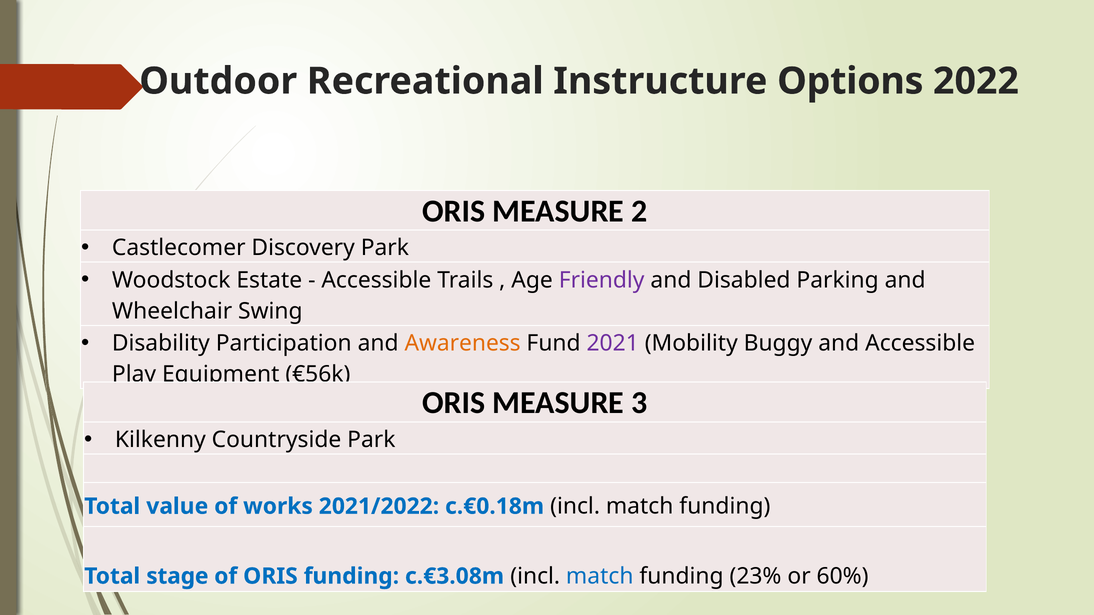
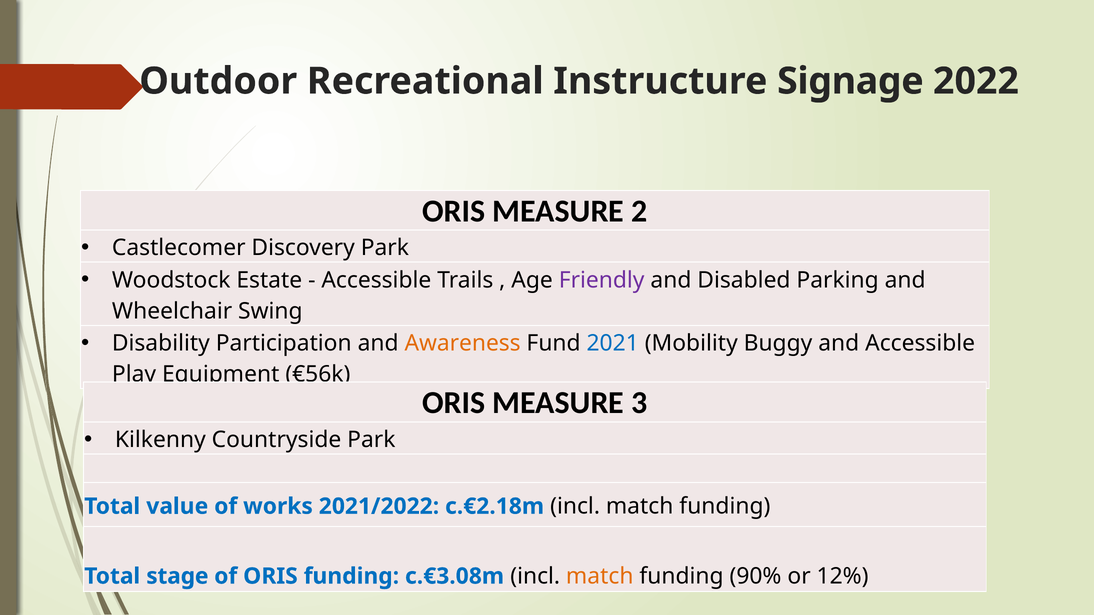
Options: Options -> Signage
2021 colour: purple -> blue
c.€0.18m: c.€0.18m -> c.€2.18m
match at (600, 577) colour: blue -> orange
23%: 23% -> 90%
60%: 60% -> 12%
